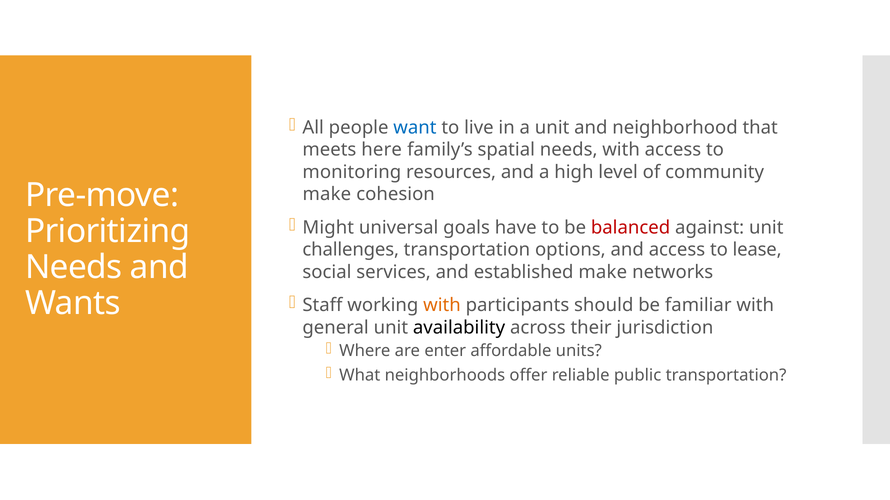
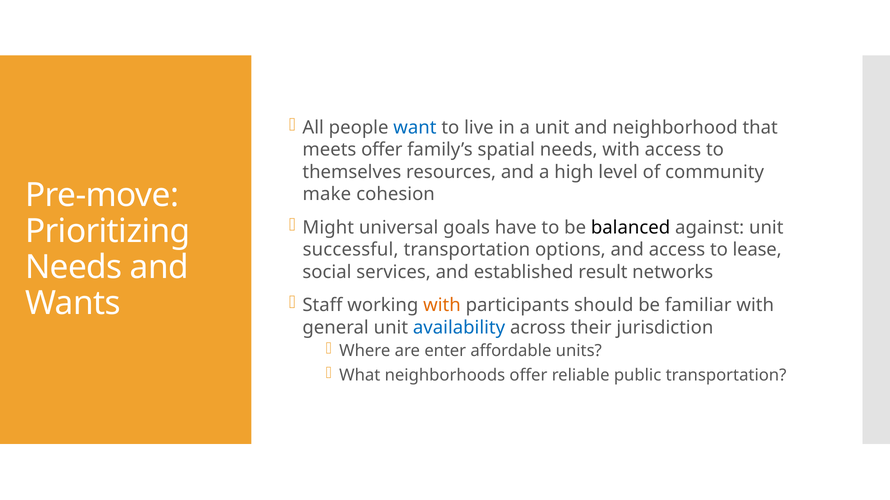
meets here: here -> offer
monitoring: monitoring -> themselves
balanced colour: red -> black
challenges: challenges -> successful
established make: make -> result
availability colour: black -> blue
